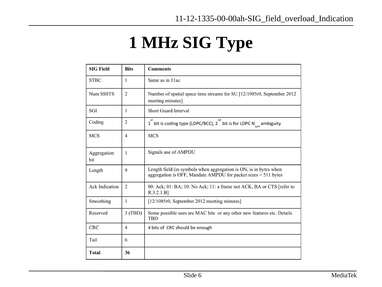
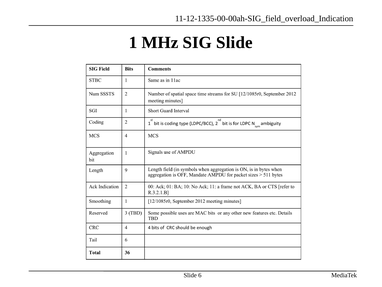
SIG Type: Type -> Slide
